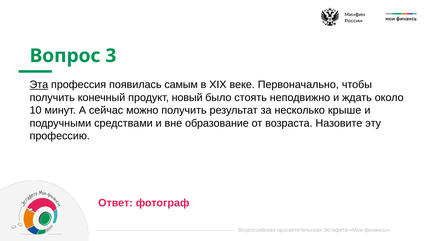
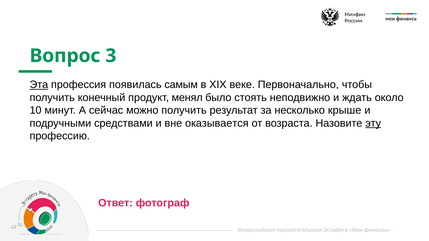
новый: новый -> менял
образование: образование -> оказывается
эту underline: none -> present
